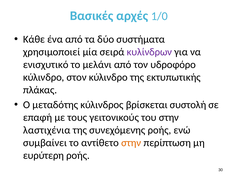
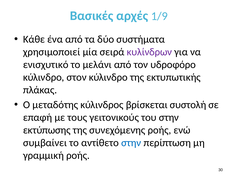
1/0: 1/0 -> 1/9
λαστιχένια: λαστιχένια -> εκτύπωσης
στην at (131, 143) colour: orange -> blue
ευρύτερη: ευρύτερη -> γραμμική
